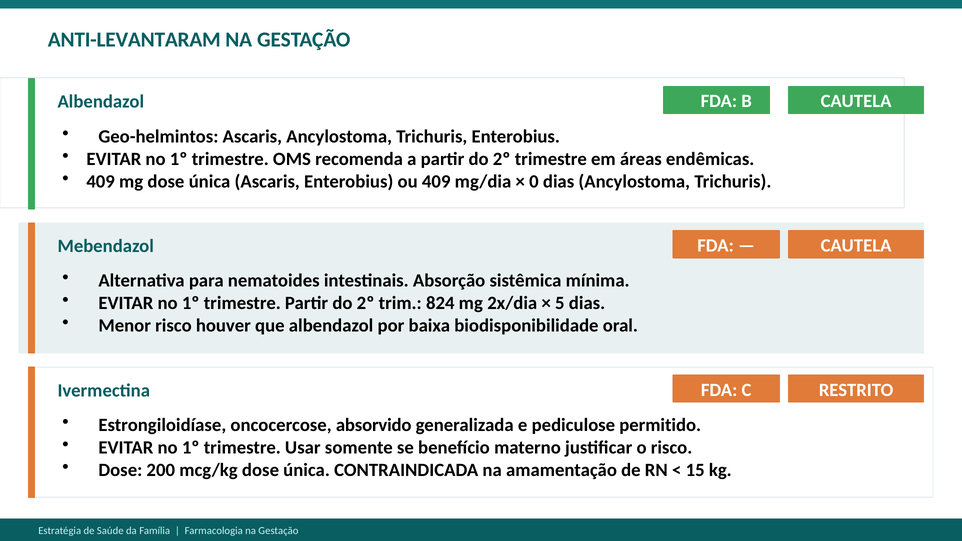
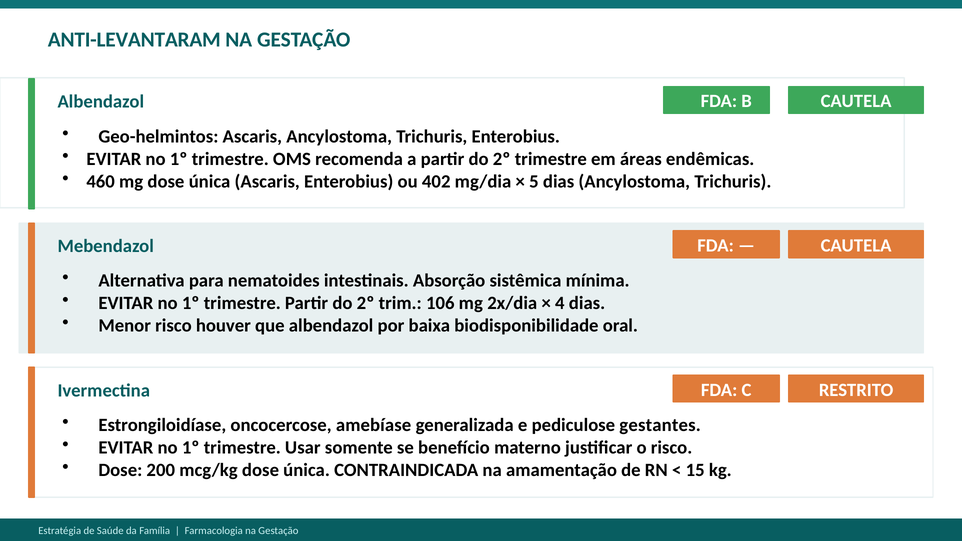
409 at (101, 181): 409 -> 460
ou 409: 409 -> 402
0: 0 -> 5
824: 824 -> 106
5: 5 -> 4
absorvido: absorvido -> amebíase
permitido: permitido -> gestantes
